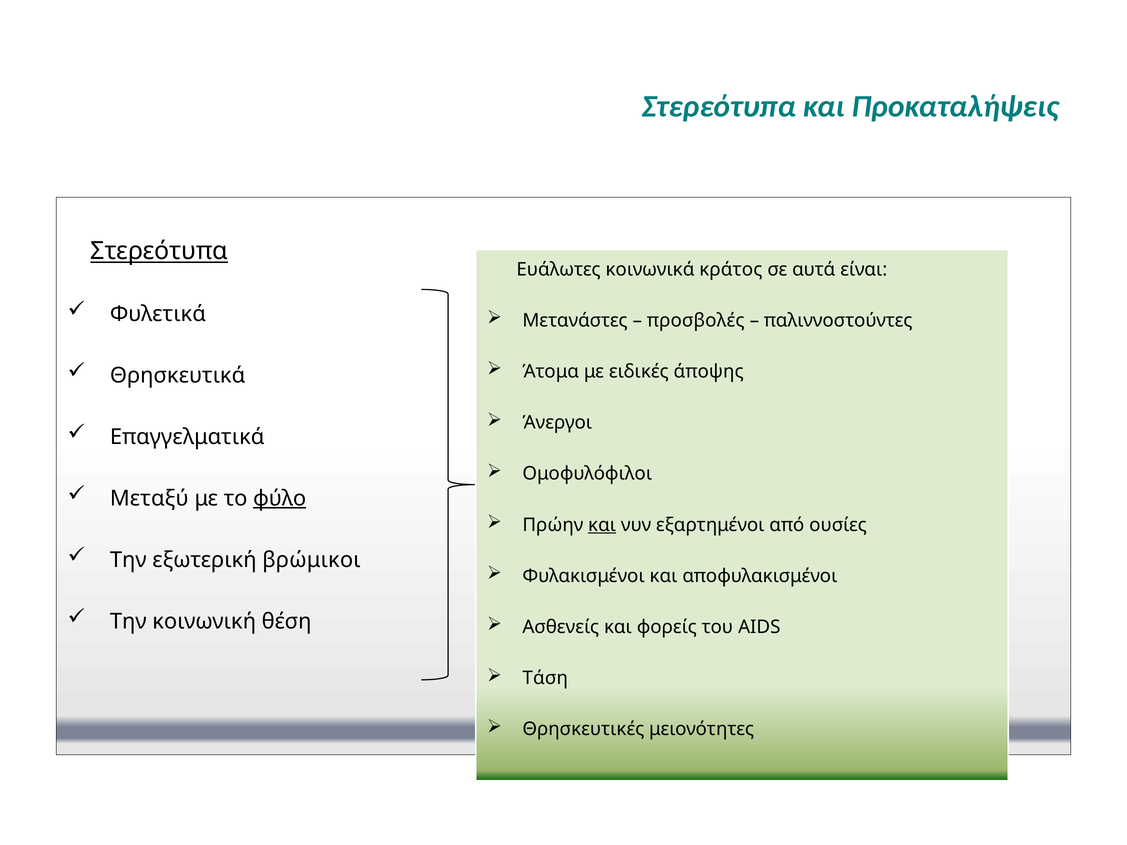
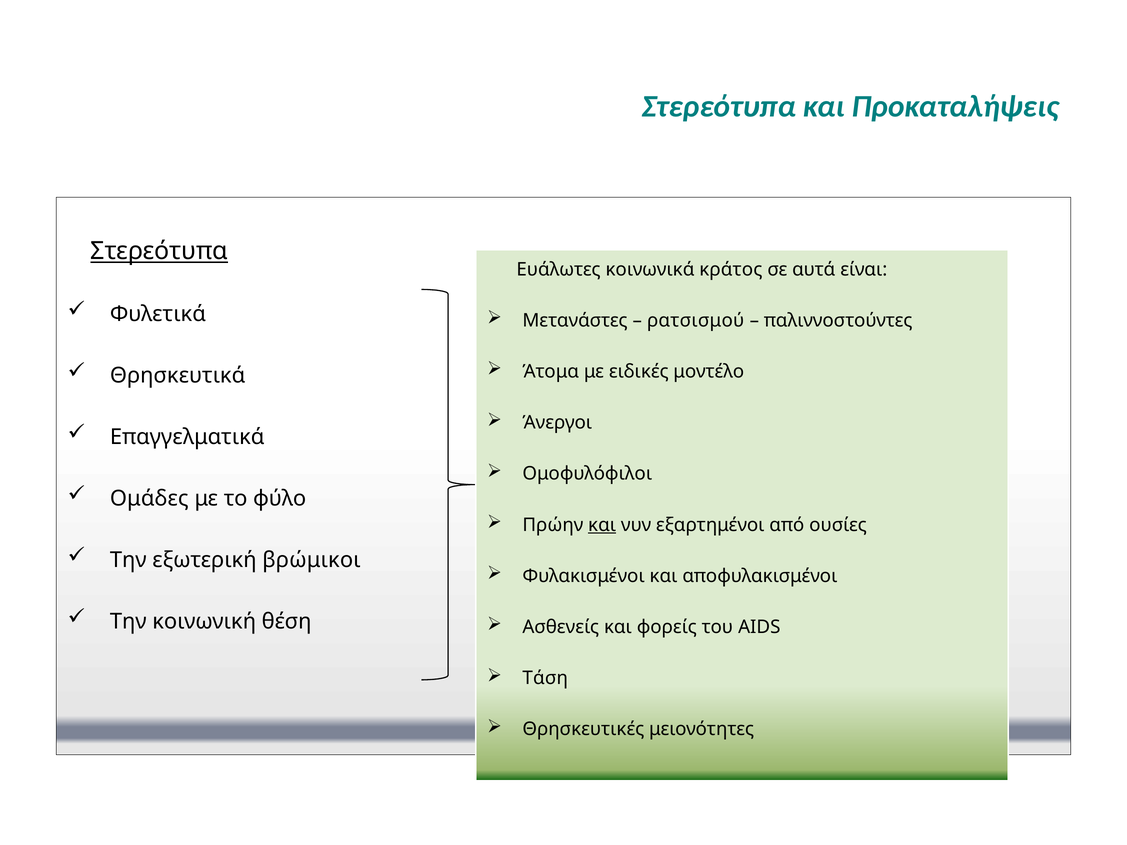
προσβολές: προσβολές -> ρατσισμού
άποψης: άποψης -> μοντέλο
Μεταξύ: Μεταξύ -> Ομάδες
φύλο underline: present -> none
